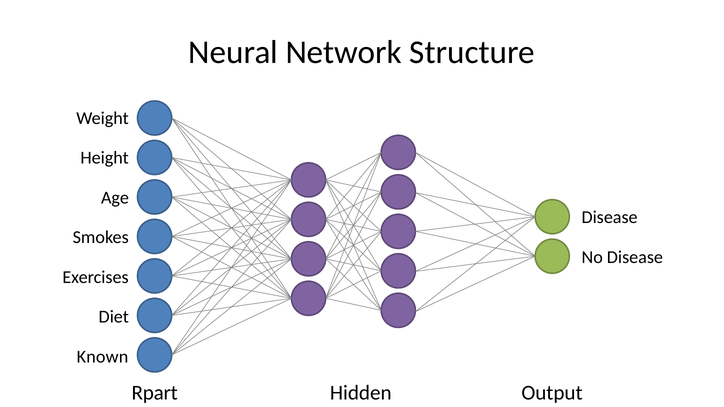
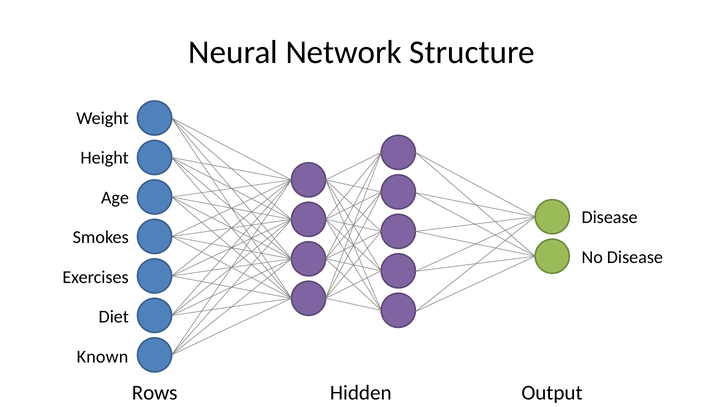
Rpart: Rpart -> Rows
